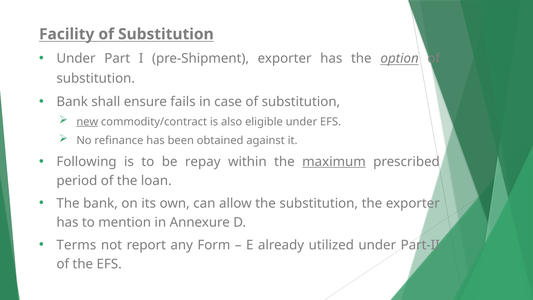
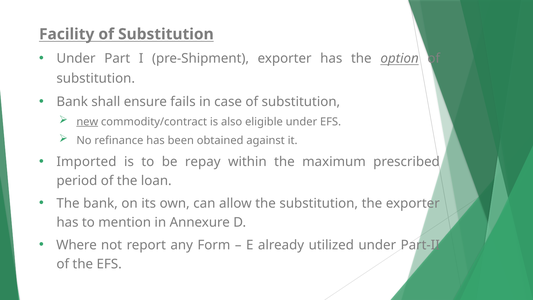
Following: Following -> Imported
maximum underline: present -> none
Terms: Terms -> Where
